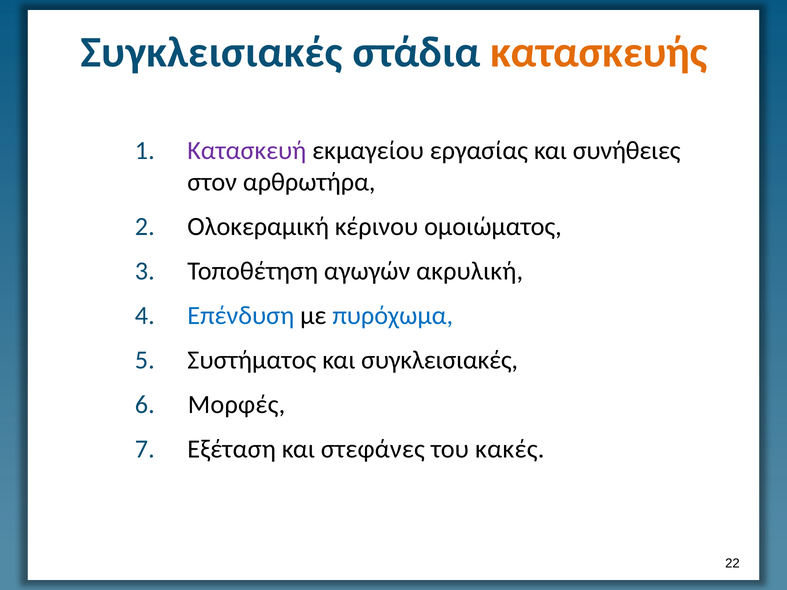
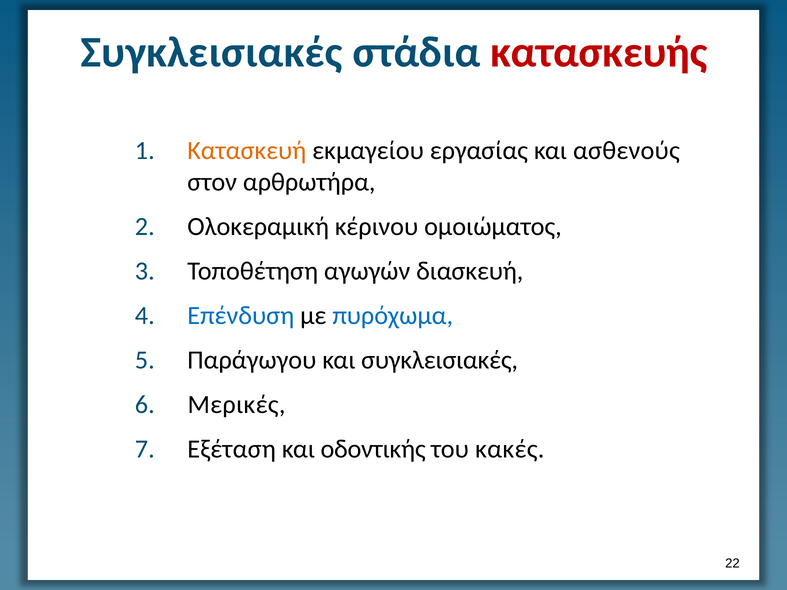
κατασκευής colour: orange -> red
Κατασκευή colour: purple -> orange
συνήθειες: συνήθειες -> ασθενούς
ακρυλική: ακρυλική -> διασκευή
Συστήματος: Συστήματος -> Παράγωγου
Μορφές: Μορφές -> Μερικές
στεφάνες: στεφάνες -> οδοντικής
